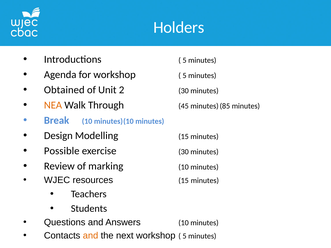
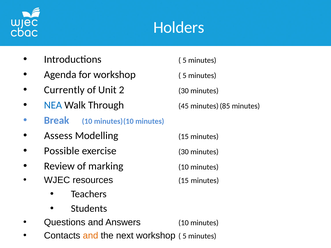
Obtained: Obtained -> Currently
NEA colour: orange -> blue
Design: Design -> Assess
